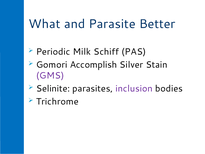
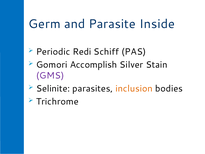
What: What -> Germ
Better: Better -> Inside
Milk: Milk -> Redi
inclusion colour: purple -> orange
